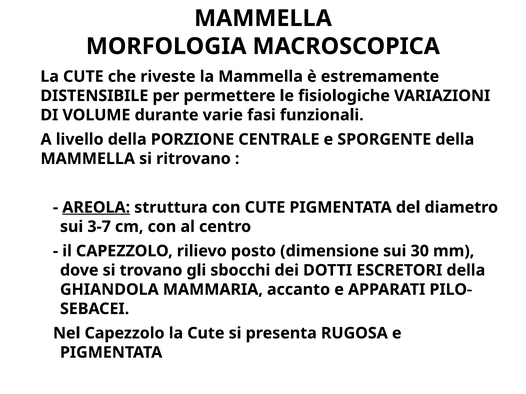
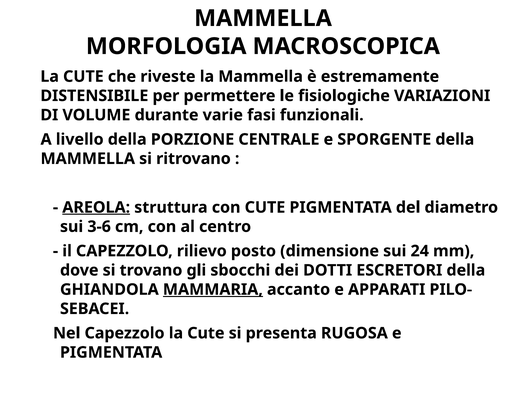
3-7: 3-7 -> 3-6
30: 30 -> 24
MAMMARIA underline: none -> present
